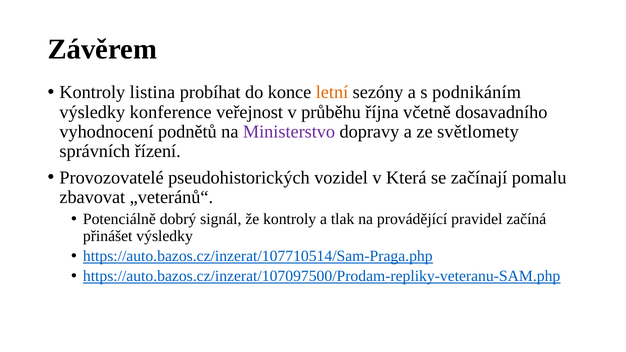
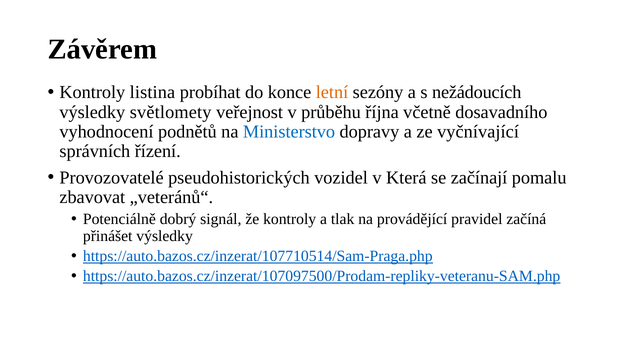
podnikáním: podnikáním -> nežádoucích
konference: konference -> světlomety
Ministerstvo colour: purple -> blue
světlomety: světlomety -> vyčnívající
